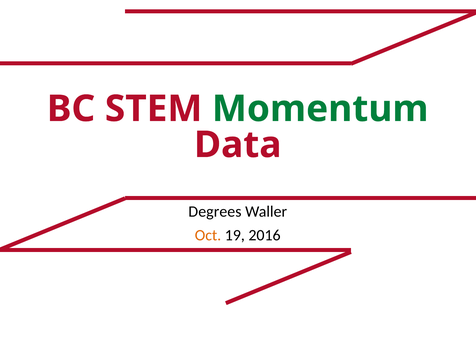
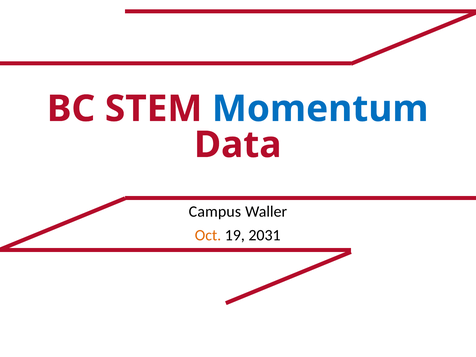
Momentum colour: green -> blue
Degrees: Degrees -> Campus
2016: 2016 -> 2031
